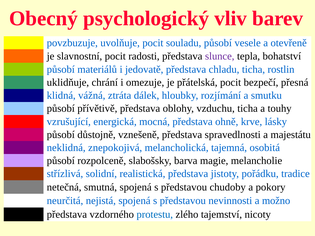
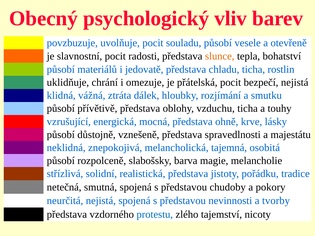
slunce colour: purple -> orange
bezpečí přesná: přesná -> nejistá
možno: možno -> tvorby
